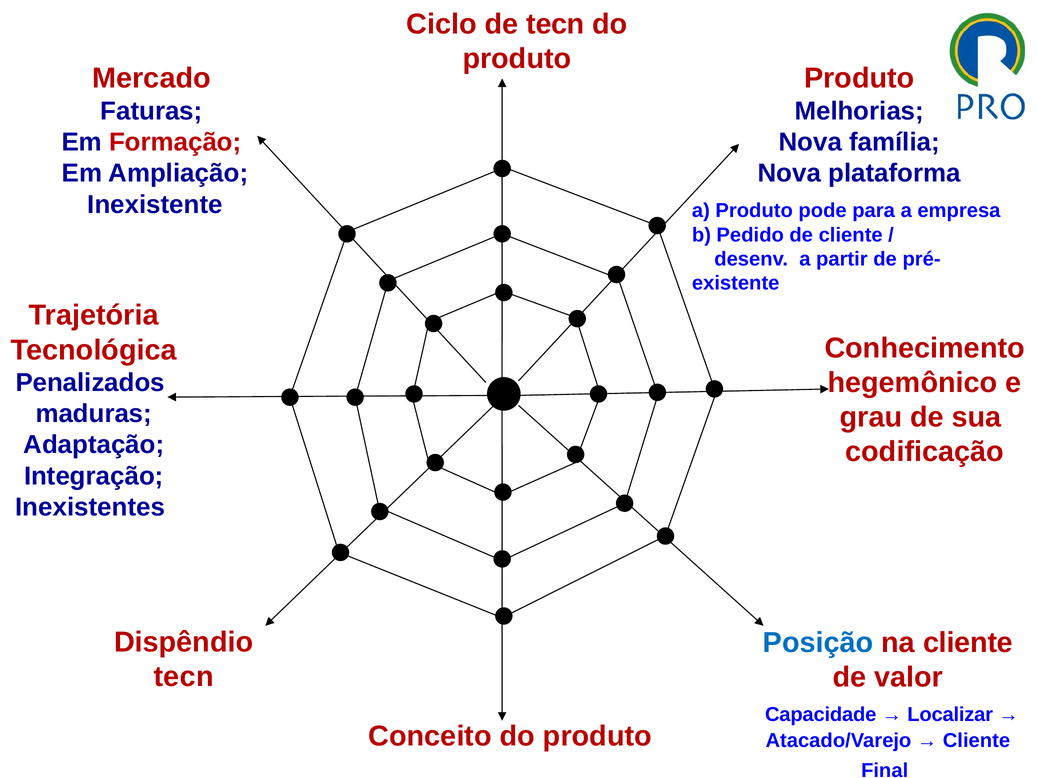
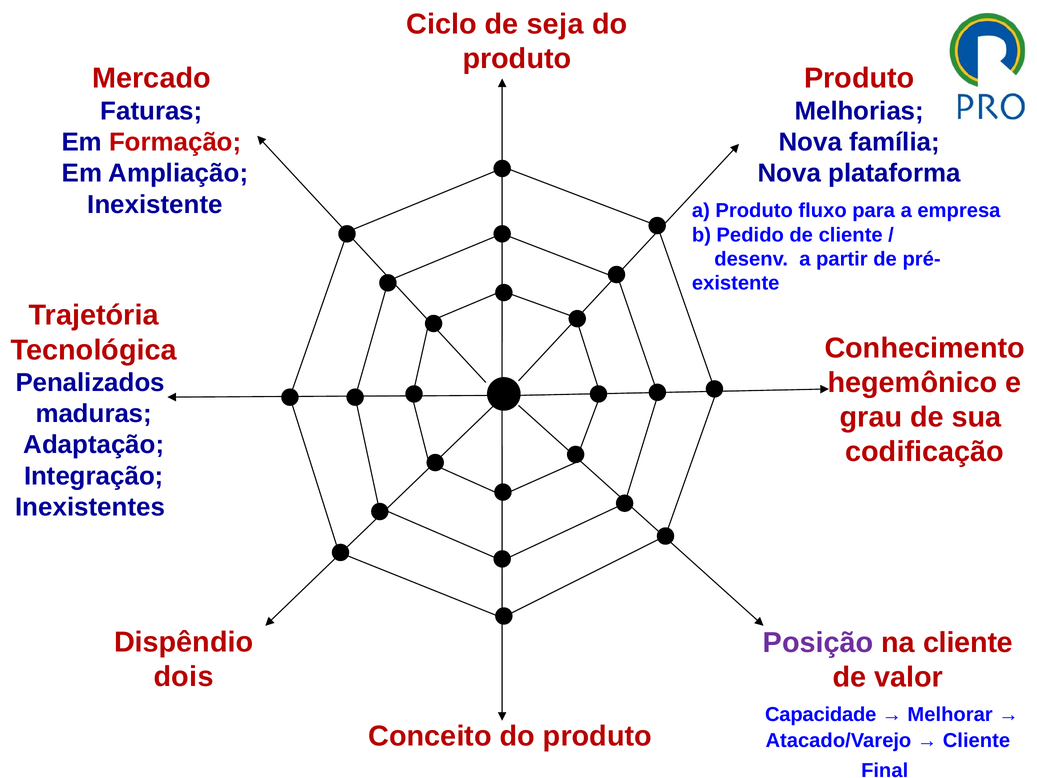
de tecn: tecn -> seja
pode: pode -> fluxo
Posição colour: blue -> purple
tecn at (184, 676): tecn -> dois
Localizar: Localizar -> Melhorar
